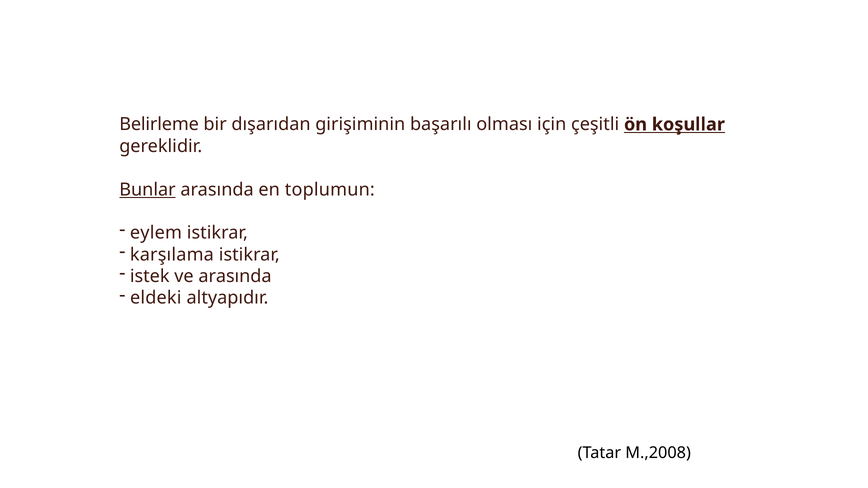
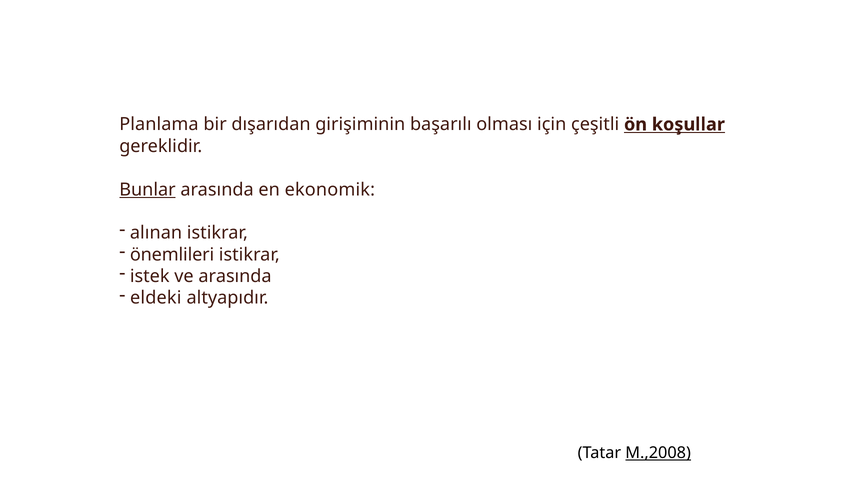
Belirleme: Belirleme -> Planlama
toplumun: toplumun -> ekonomik
eylem: eylem -> alınan
karşılama: karşılama -> önemlileri
M.,2008 underline: none -> present
